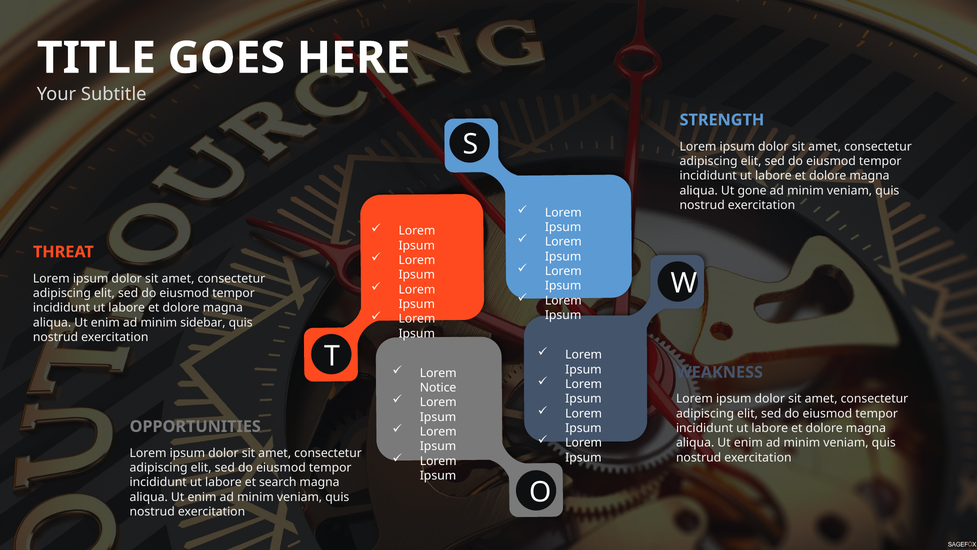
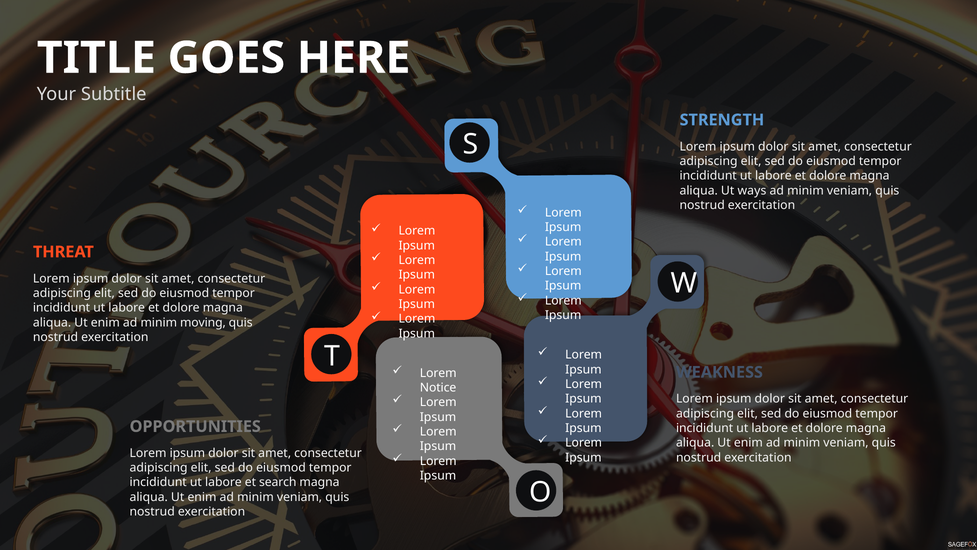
gone: gone -> ways
sidebar: sidebar -> moving
